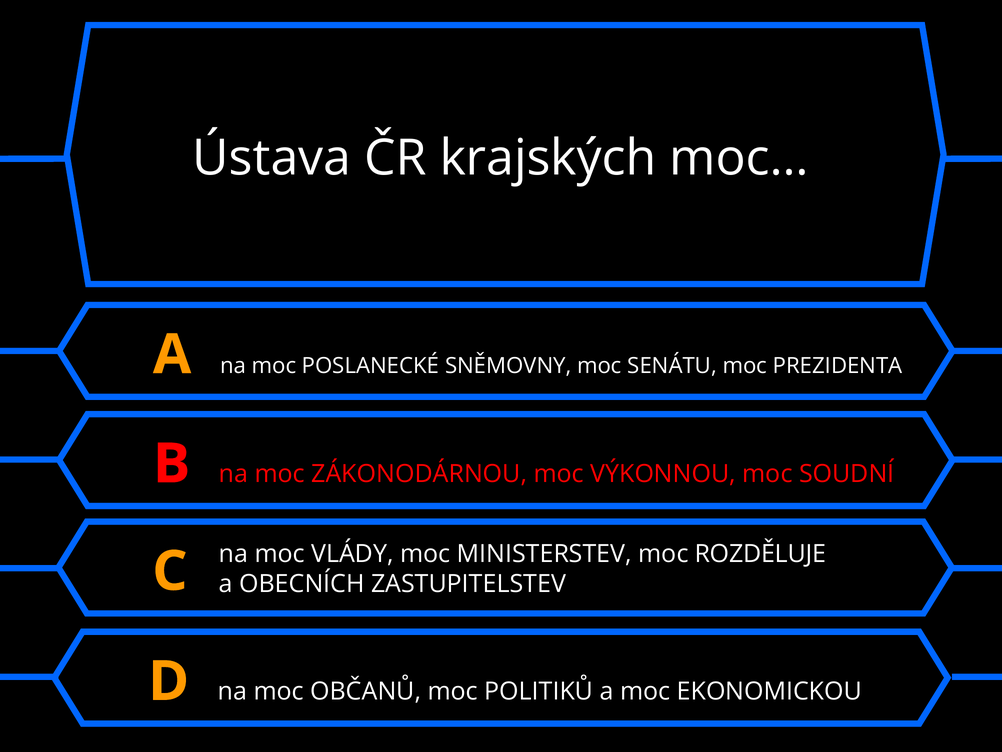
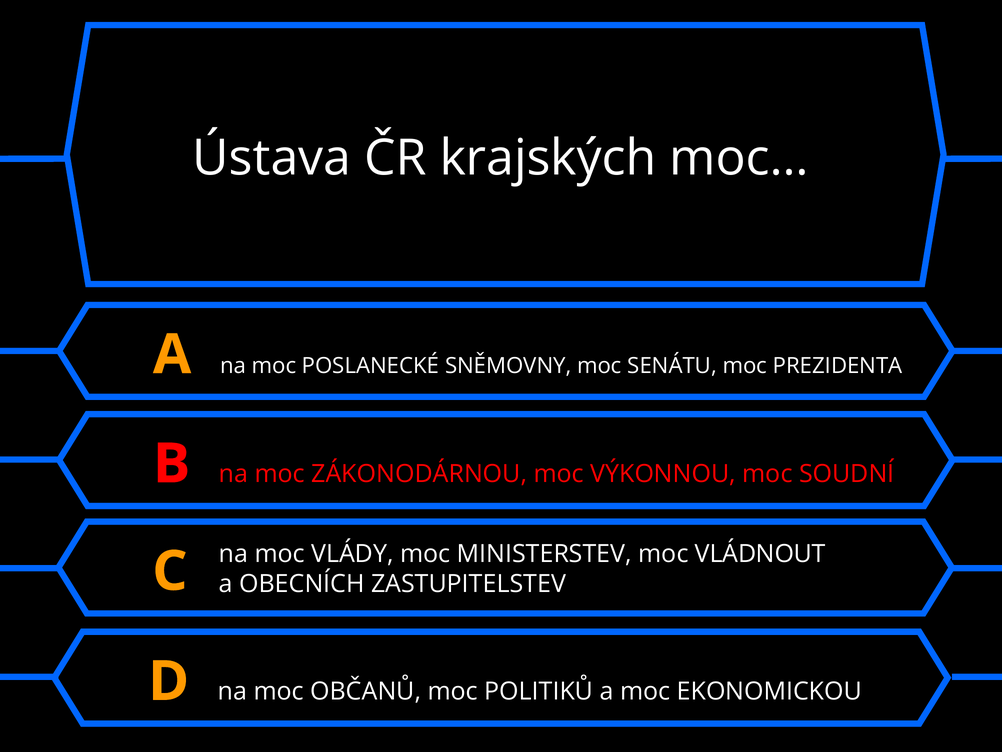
ROZDĚLUJE: ROZDĚLUJE -> VLÁDNOUT
